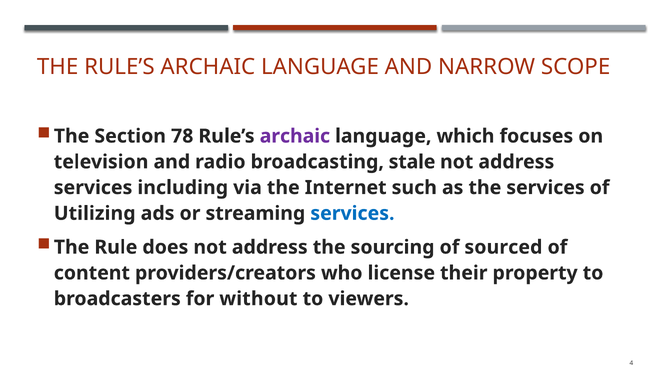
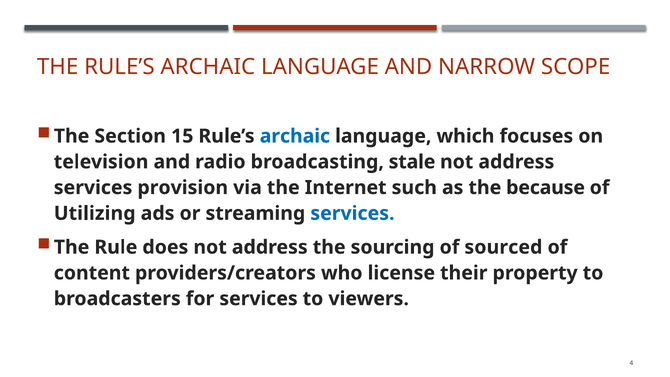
78: 78 -> 15
archaic at (295, 136) colour: purple -> blue
including: including -> provision
the services: services -> because
for without: without -> services
